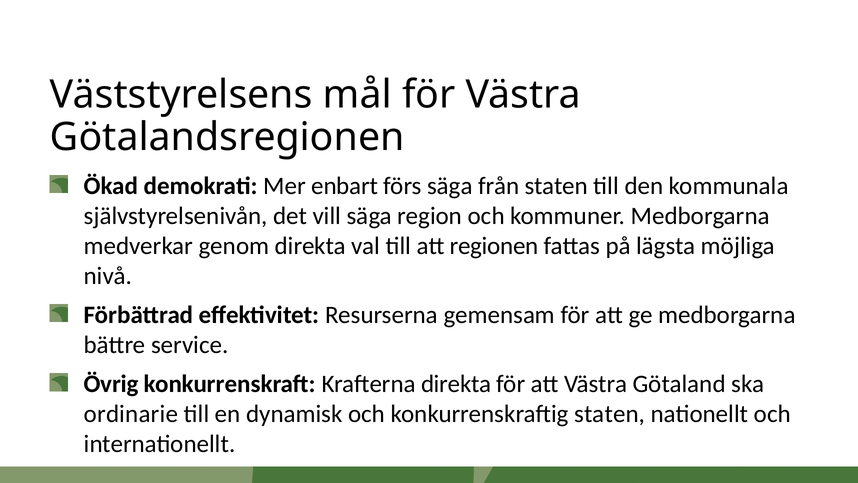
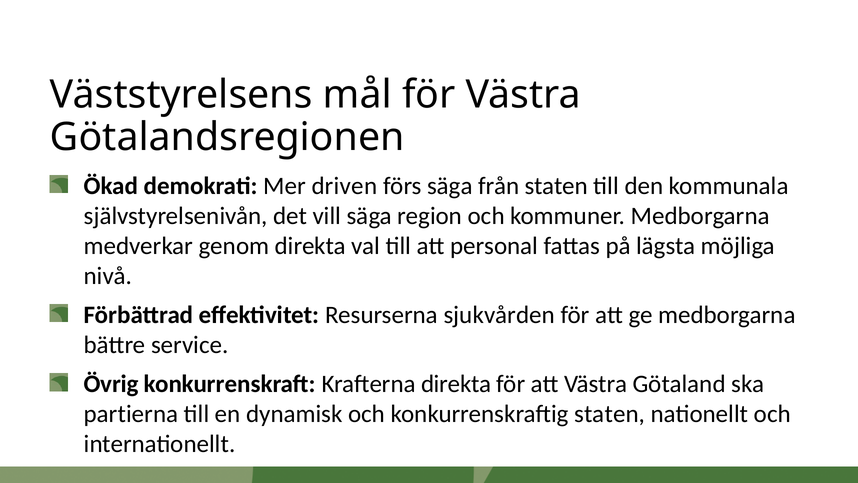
enbart: enbart -> driven
regionen: regionen -> personal
gemensam: gemensam -> sjukvården
ordinarie: ordinarie -> partierna
